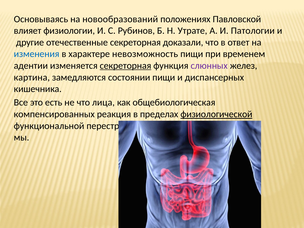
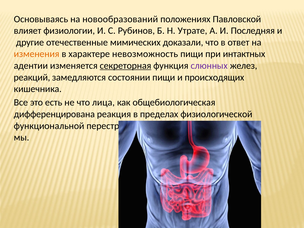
Патологии: Патологии -> Последняя
отечественные секреторная: секреторная -> мимических
изменения colour: blue -> orange
временем: временем -> интактных
картина: картина -> реакций
диспансерных: диспансерных -> происходящих
компенсированных: компенсированных -> дифференцирована
физиологической underline: present -> none
